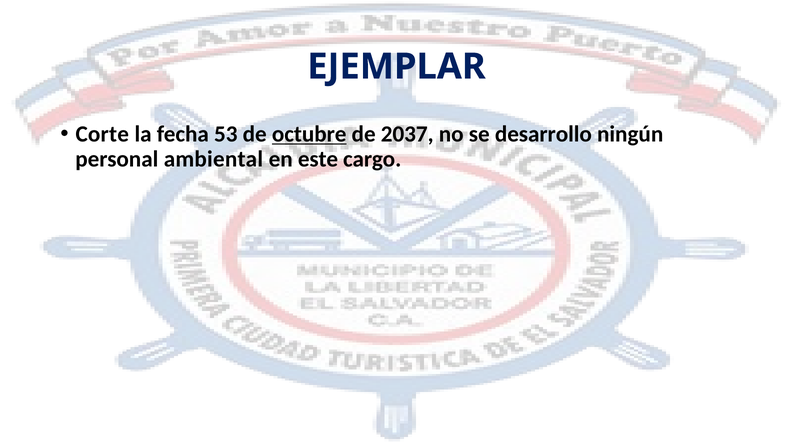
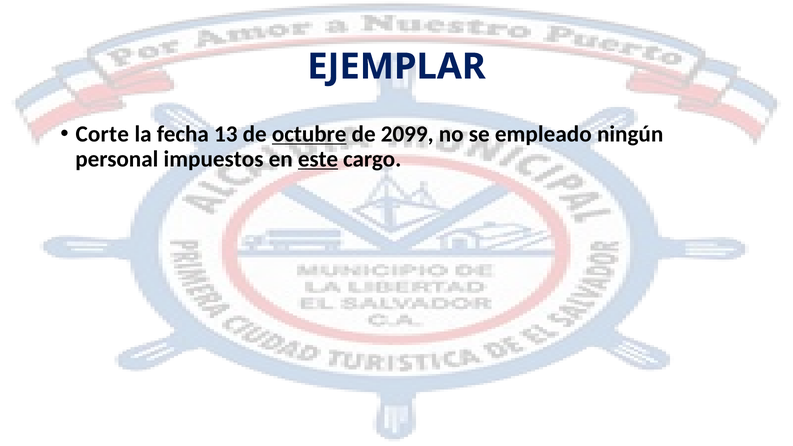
53: 53 -> 13
2037: 2037 -> 2099
desarrollo: desarrollo -> empleado
ambiental: ambiental -> impuestos
este underline: none -> present
